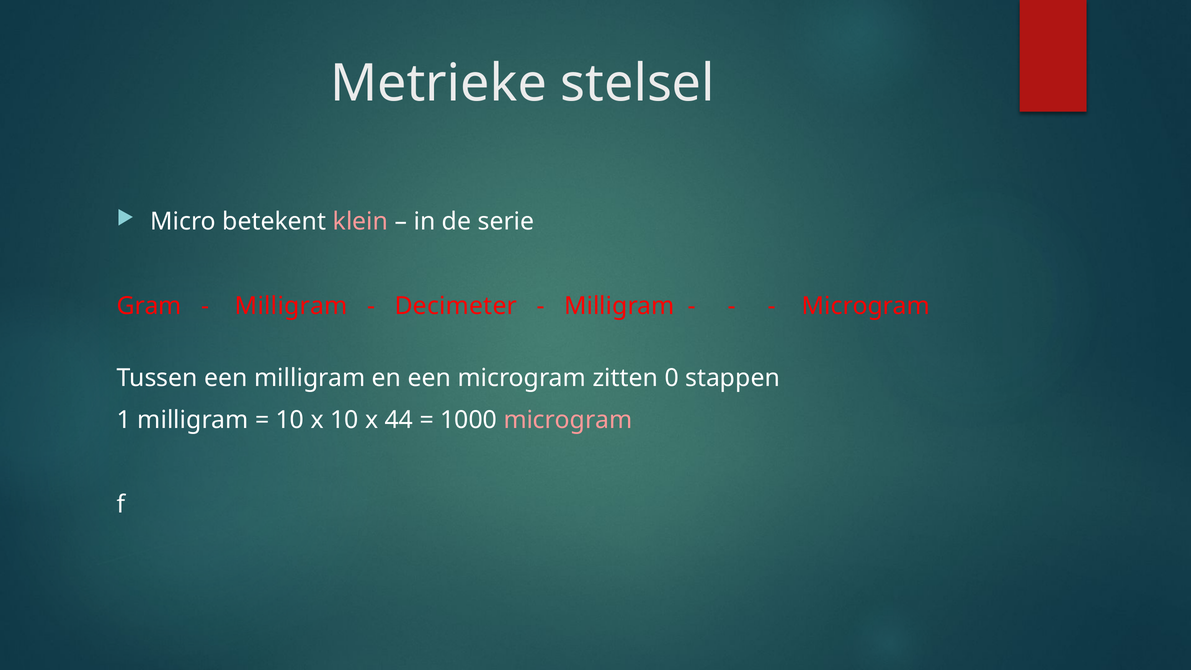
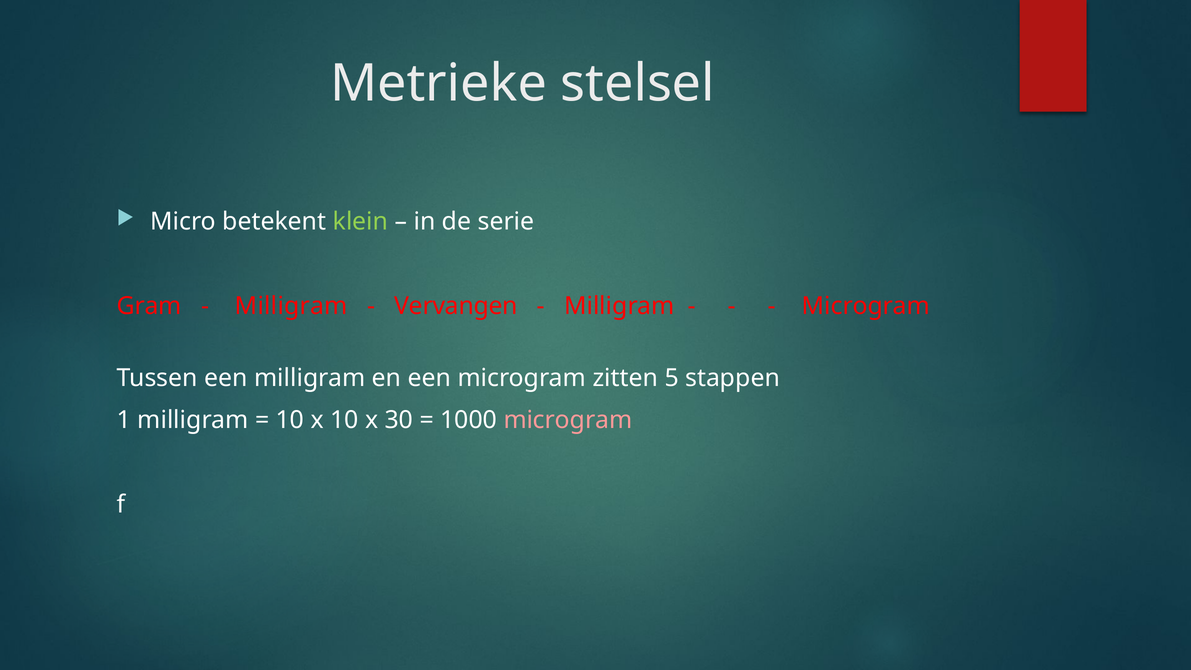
klein colour: pink -> light green
Decimeter: Decimeter -> Vervangen
0: 0 -> 5
44: 44 -> 30
